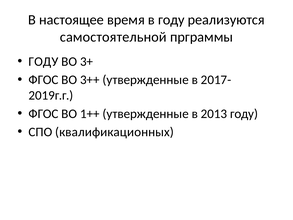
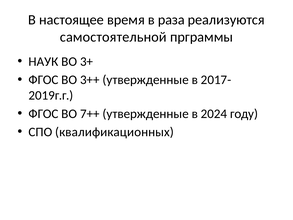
в году: году -> раза
ГОДУ at (43, 61): ГОДУ -> НАУК
1++: 1++ -> 7++
2013: 2013 -> 2024
